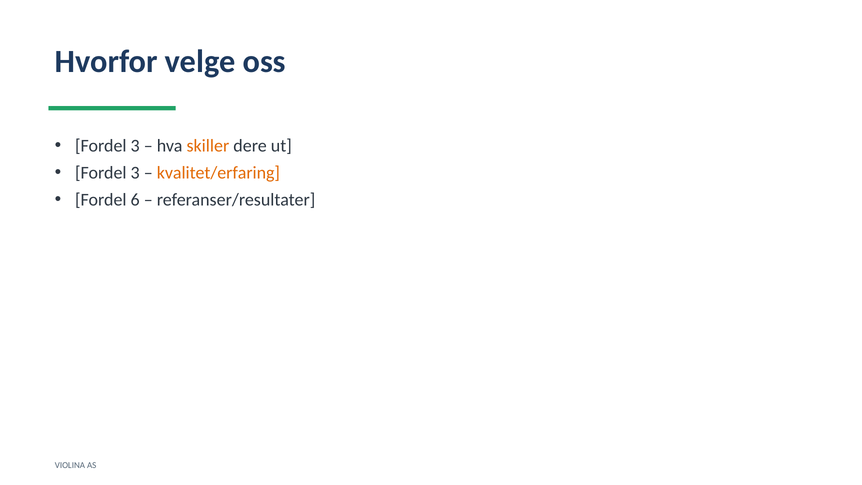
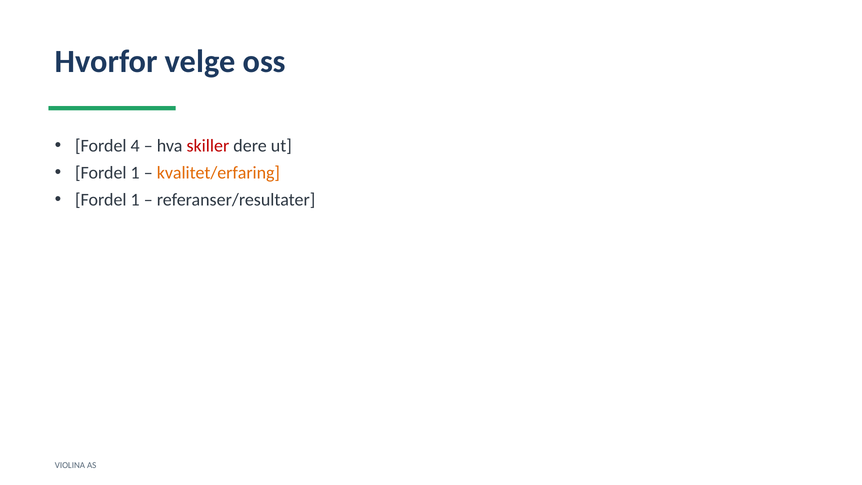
3 at (135, 146): 3 -> 4
skiller colour: orange -> red
3 at (135, 173): 3 -> 1
6 at (135, 200): 6 -> 1
